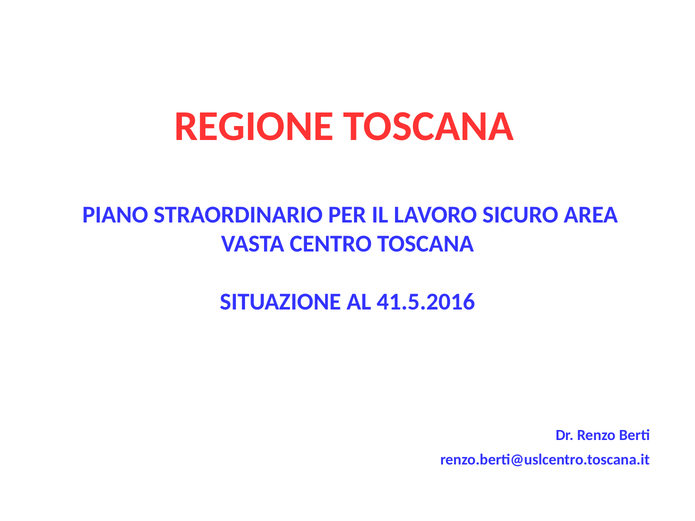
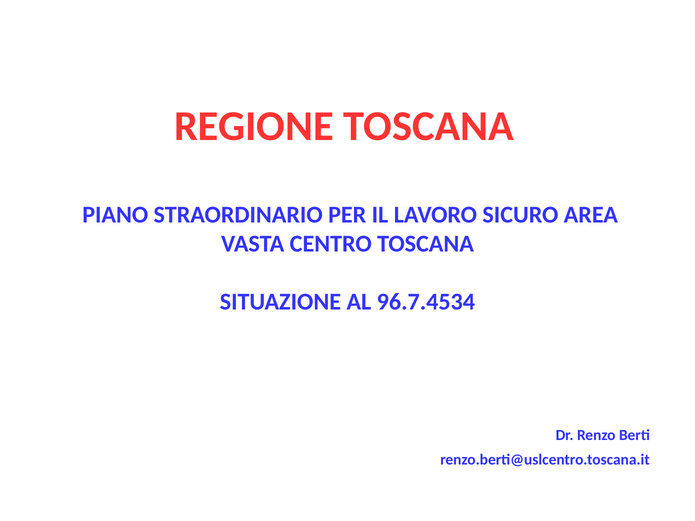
41.5.2016: 41.5.2016 -> 96.7.4534
